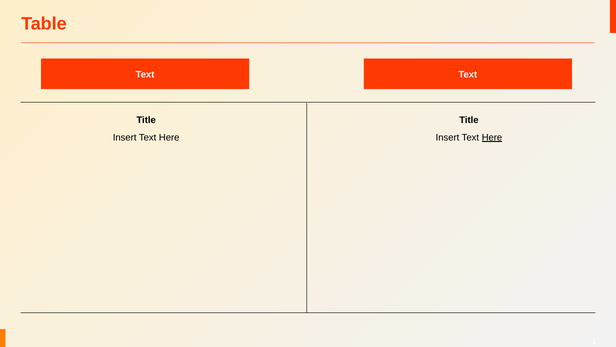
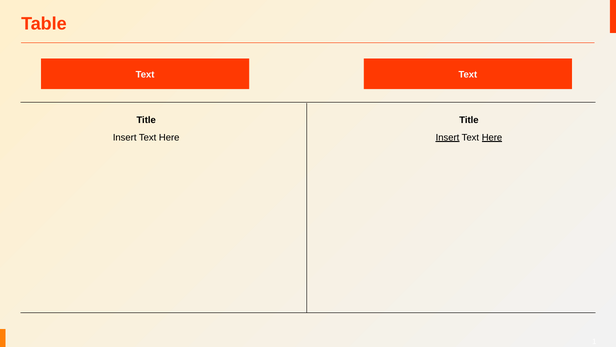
Insert at (447, 137) underline: none -> present
